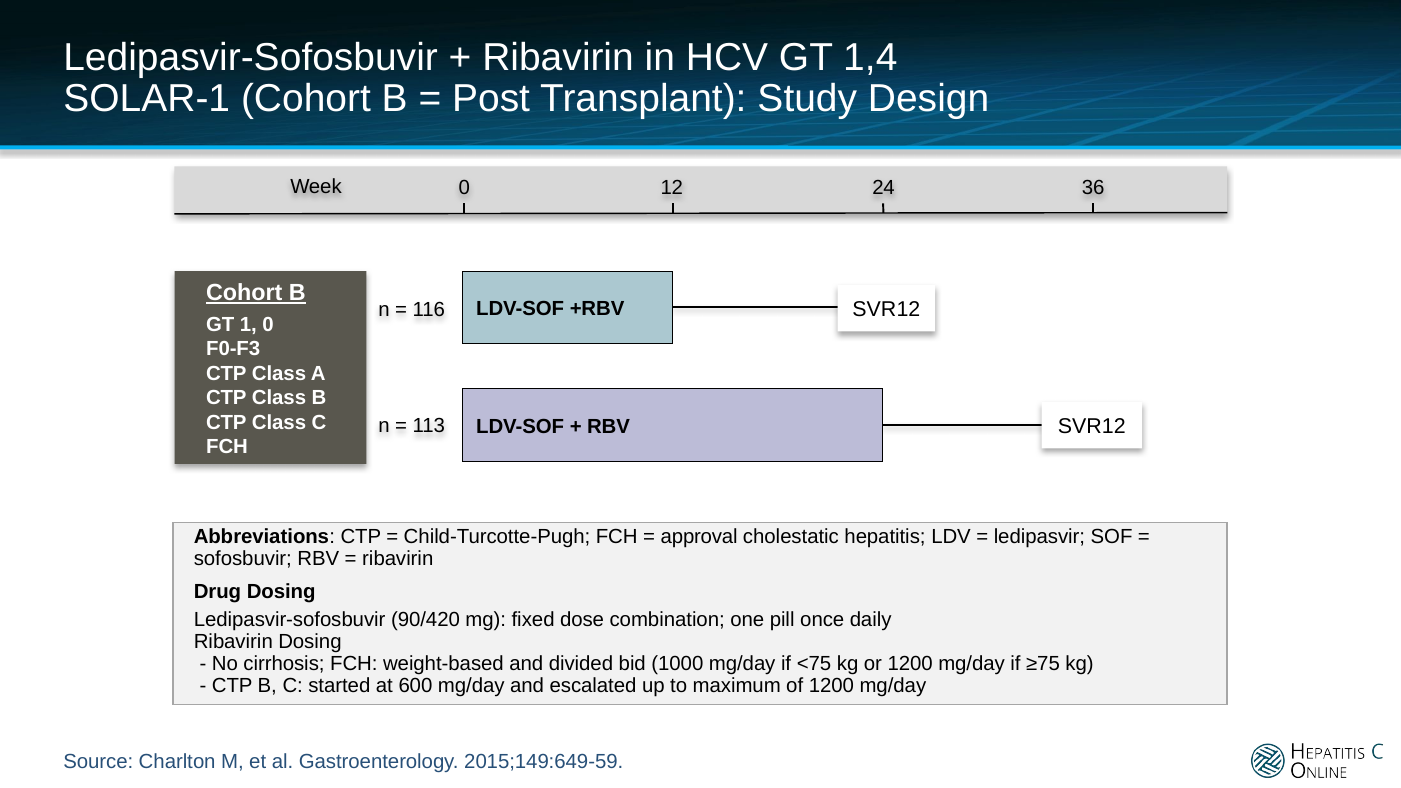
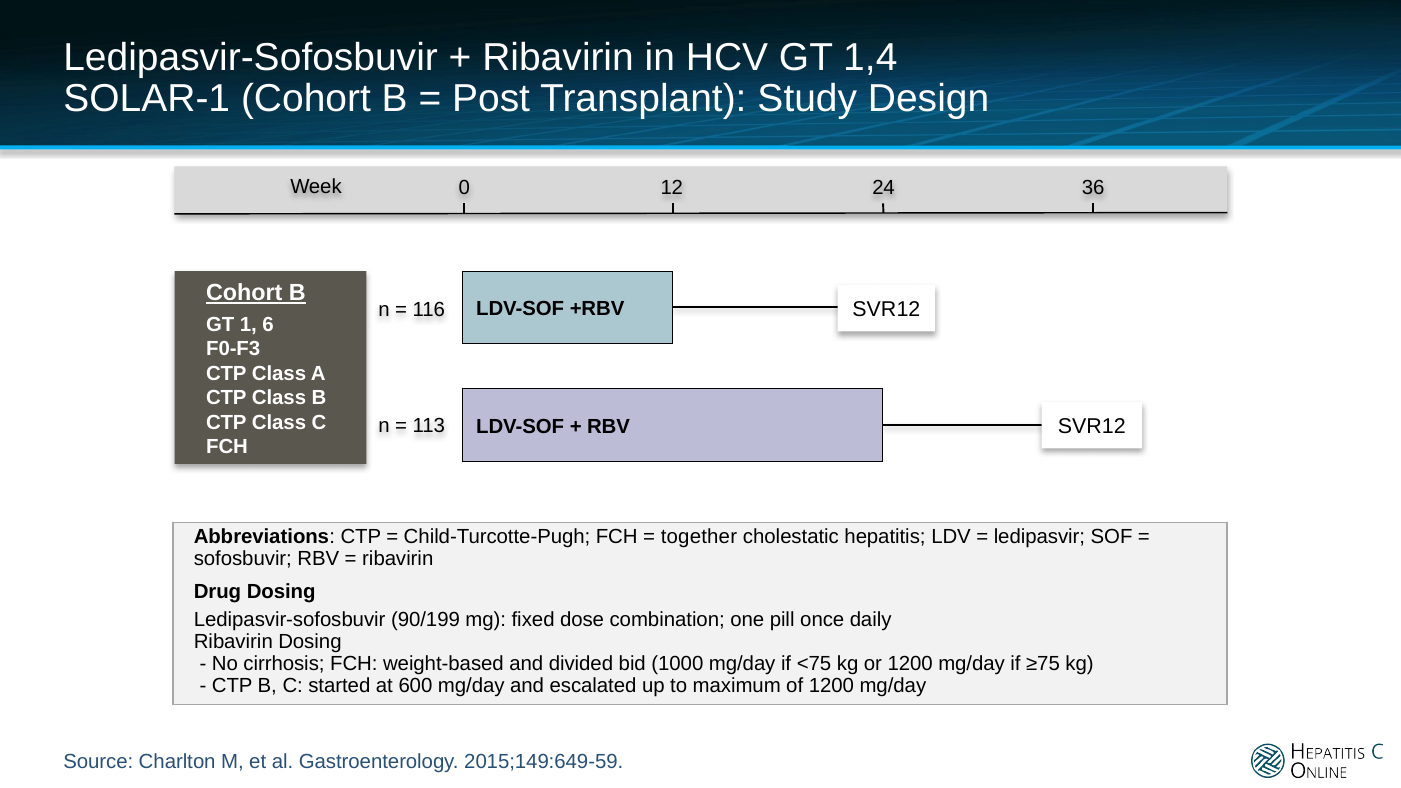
1 0: 0 -> 6
approval: approval -> together
90/420: 90/420 -> 90/199
